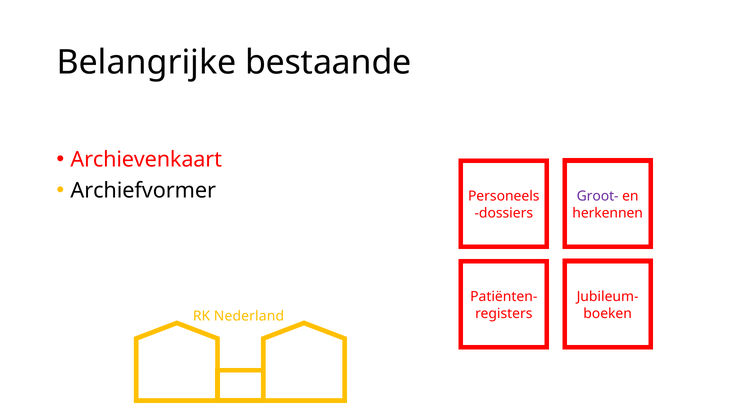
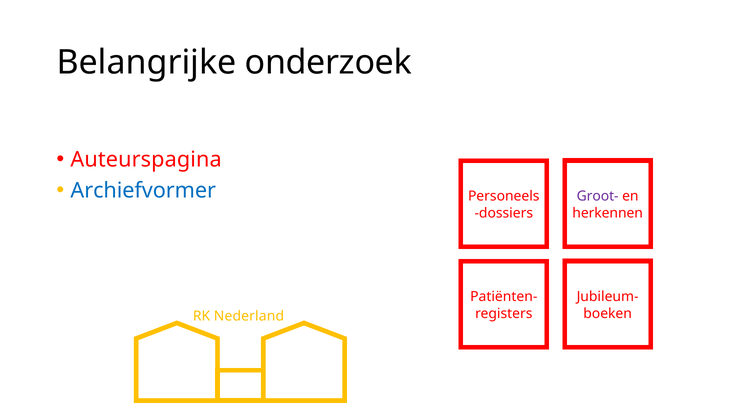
bestaande: bestaande -> onderzoek
Archievenkaart: Archievenkaart -> Auteurspagina
Archiefvormer colour: black -> blue
